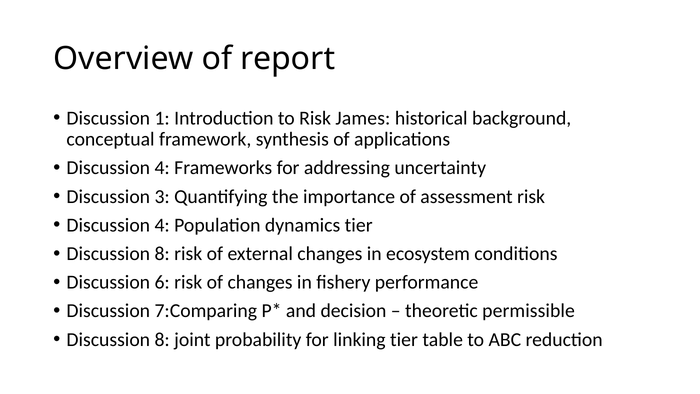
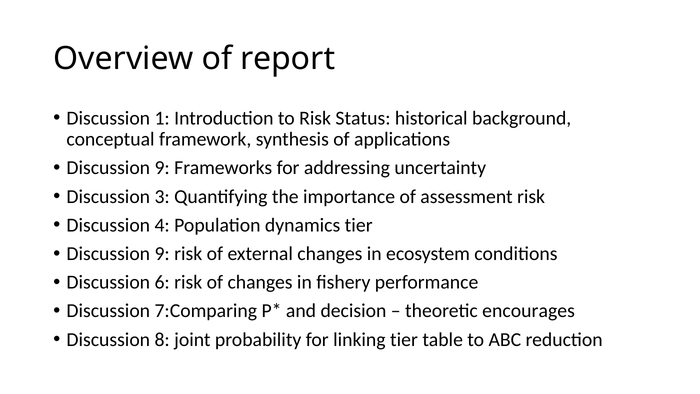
James: James -> Status
4 at (162, 168): 4 -> 9
8 at (162, 254): 8 -> 9
permissible: permissible -> encourages
